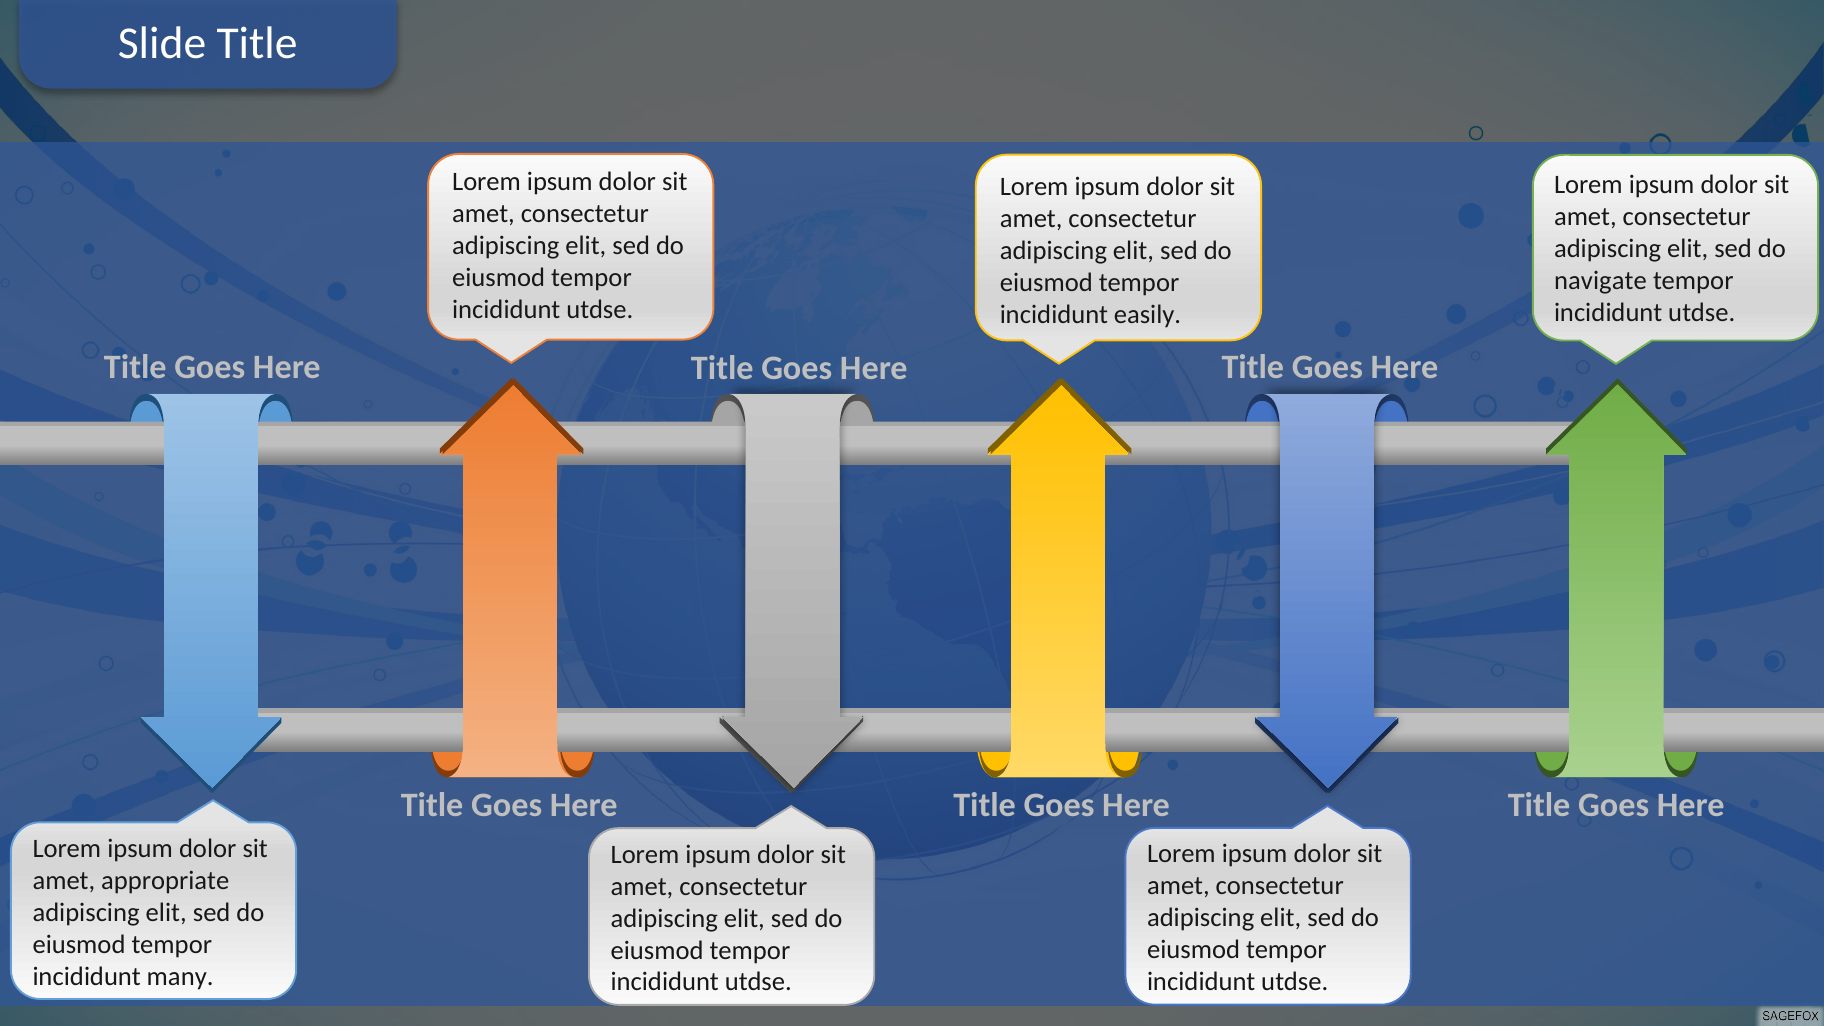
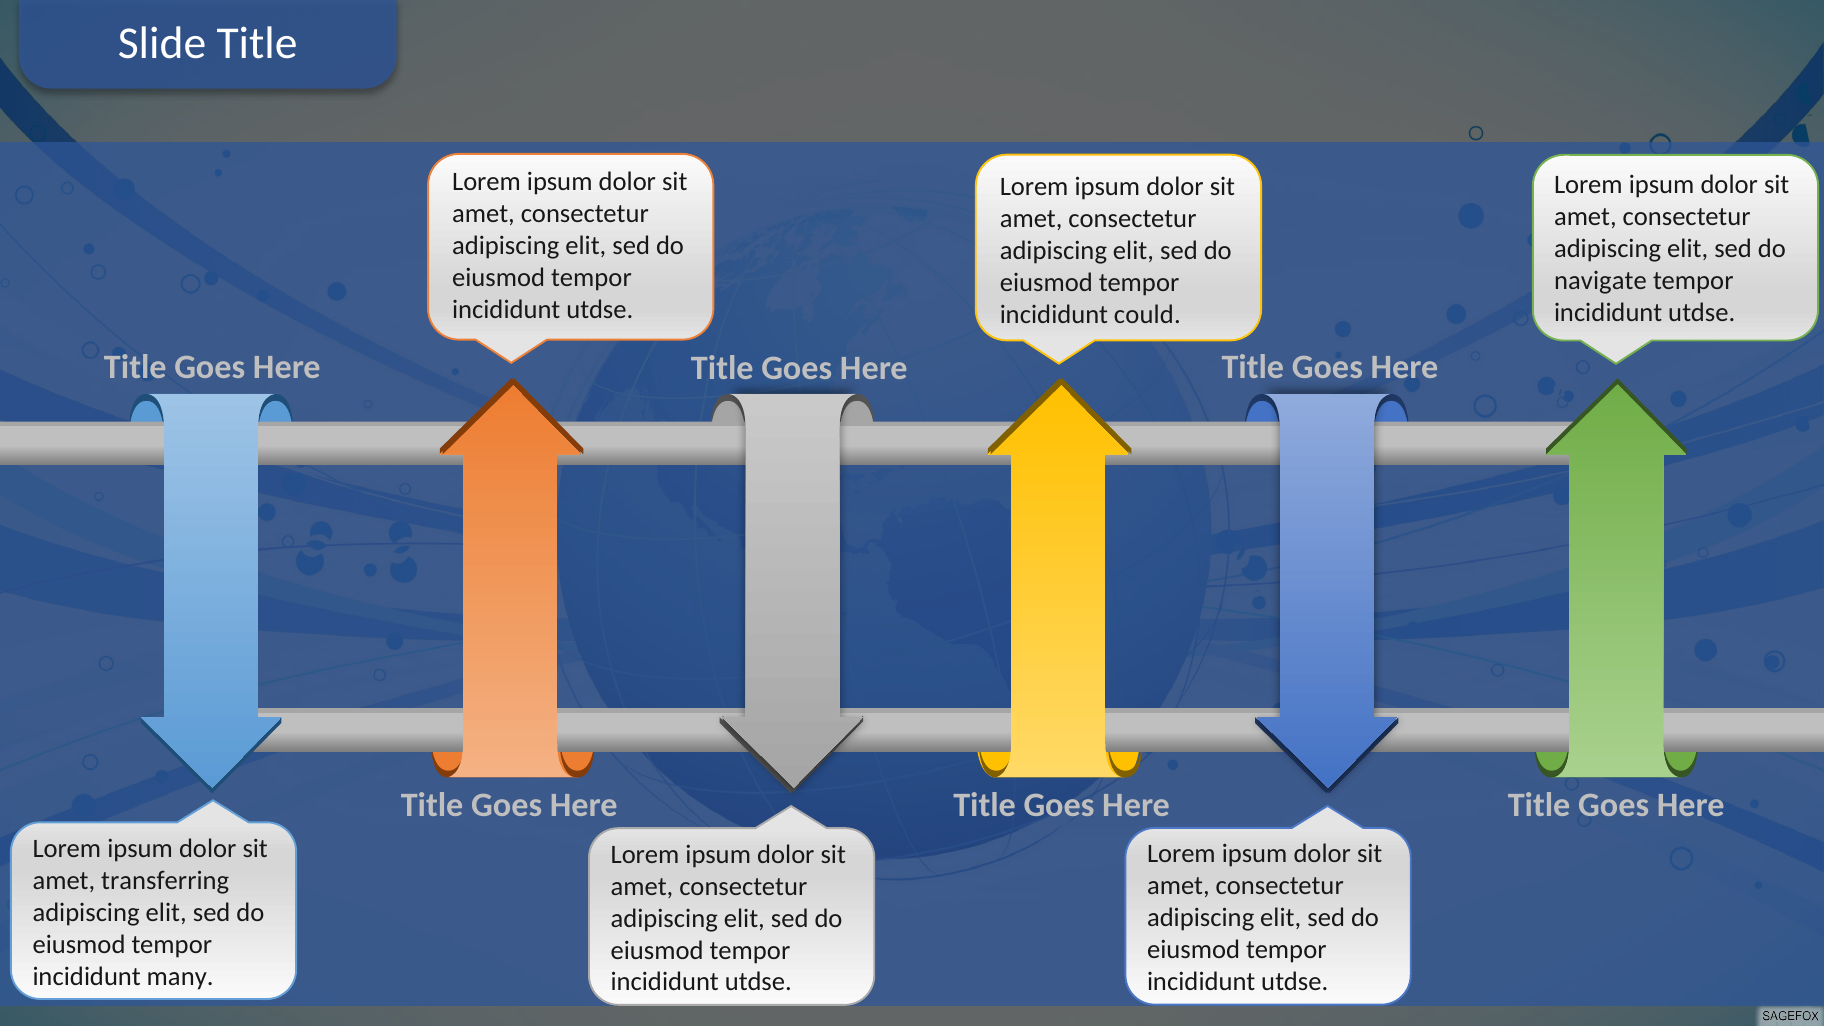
easily: easily -> could
appropriate: appropriate -> transferring
